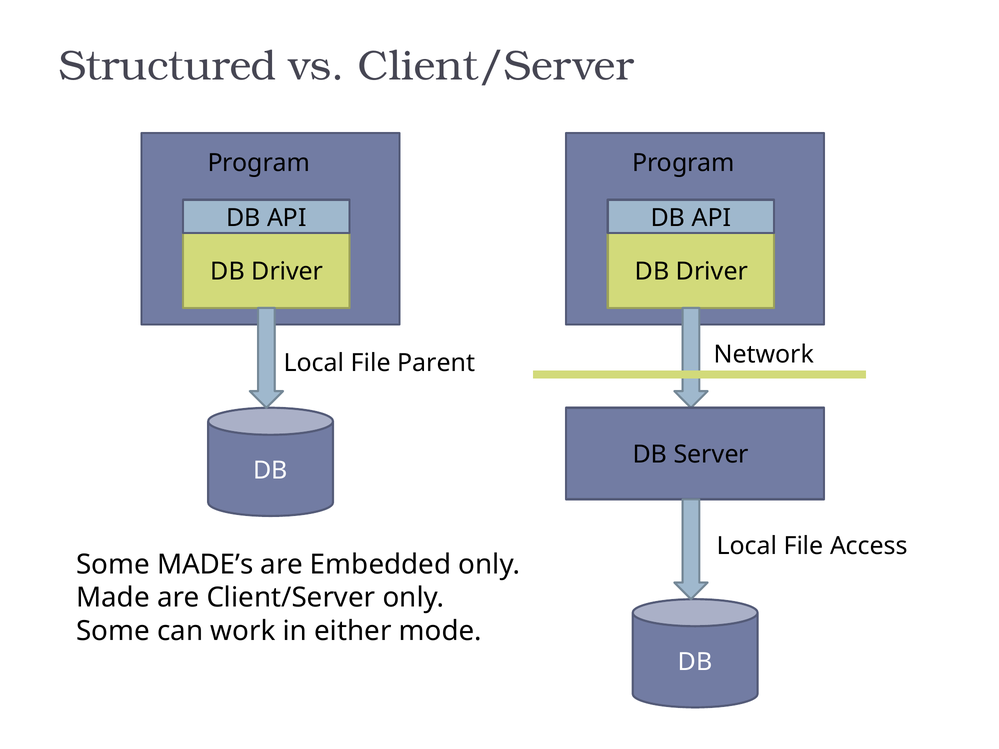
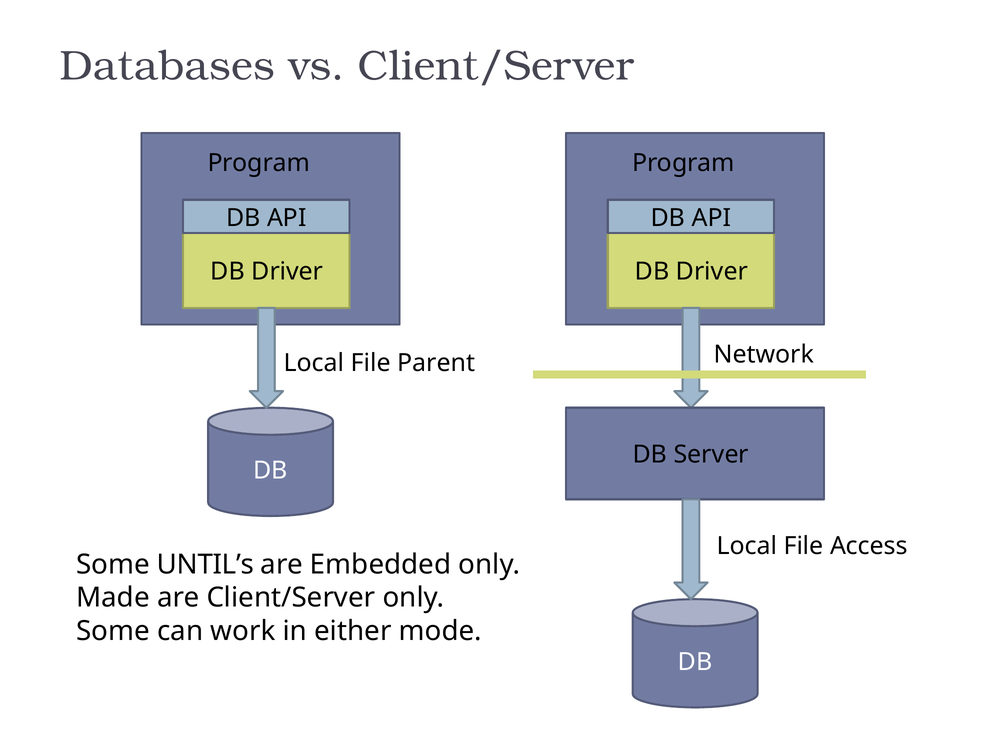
Structured: Structured -> Databases
MADE’s: MADE’s -> UNTIL’s
